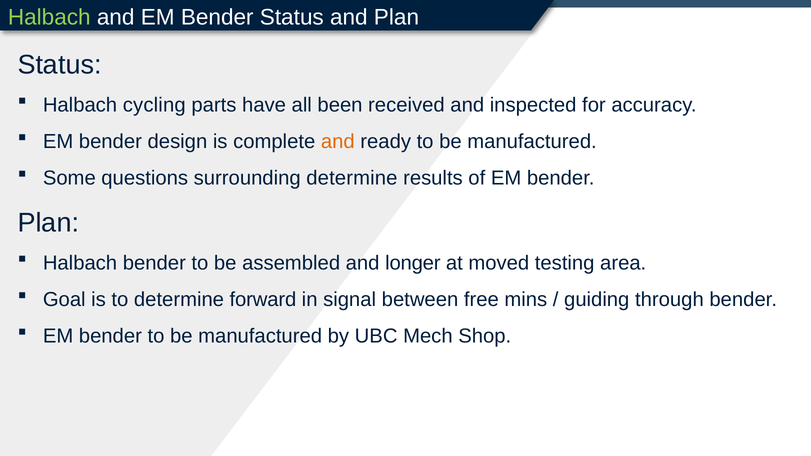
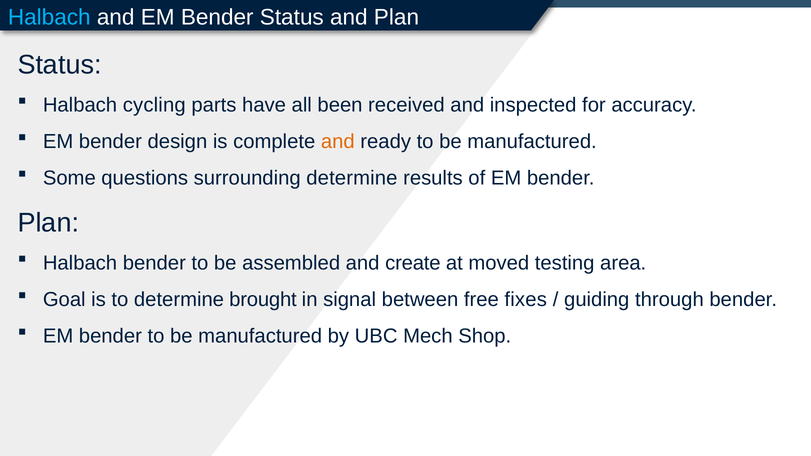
Halbach at (49, 17) colour: light green -> light blue
longer: longer -> create
forward: forward -> brought
mins: mins -> fixes
